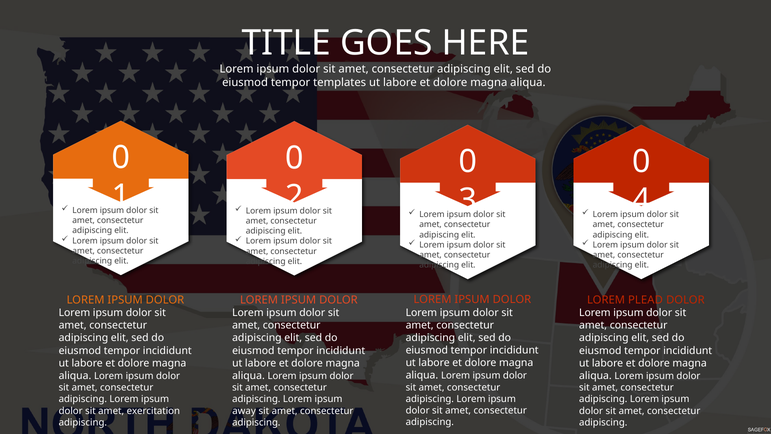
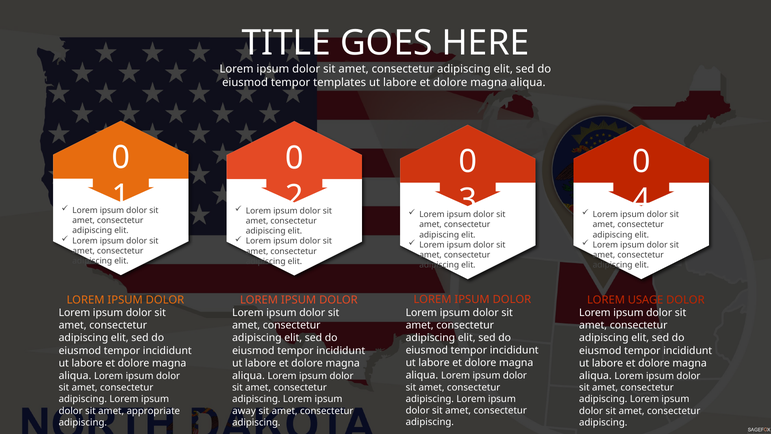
PLEAD: PLEAD -> USAGE
exercitation: exercitation -> appropriate
